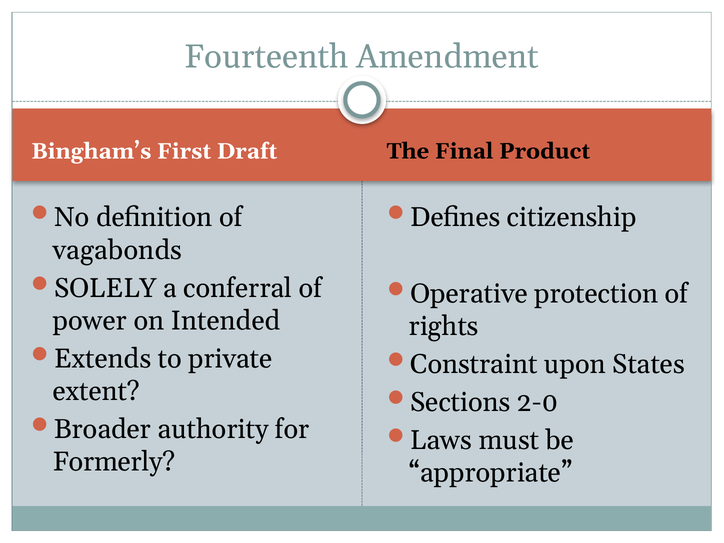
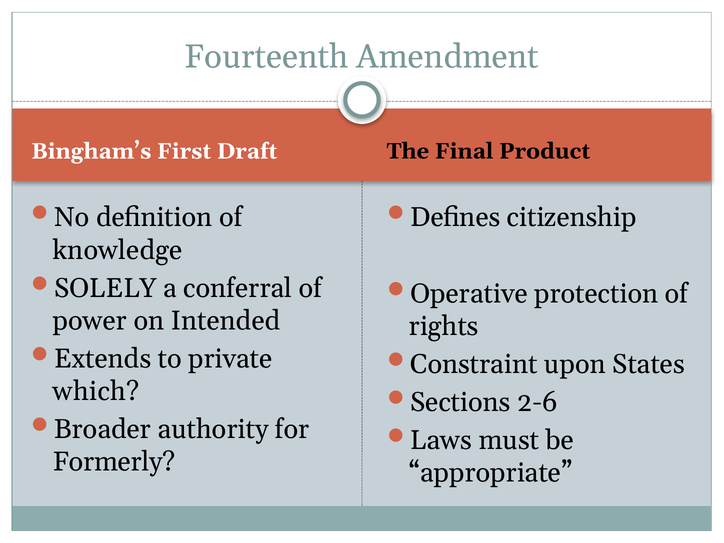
vagabonds: vagabonds -> knowledge
extent: extent -> which
2-0: 2-0 -> 2-6
